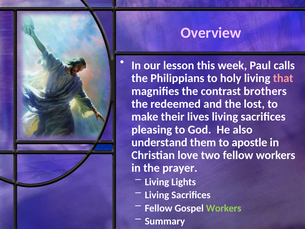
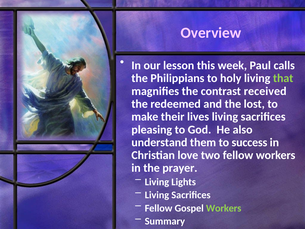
that colour: pink -> light green
brothers: brothers -> received
apostle: apostle -> success
